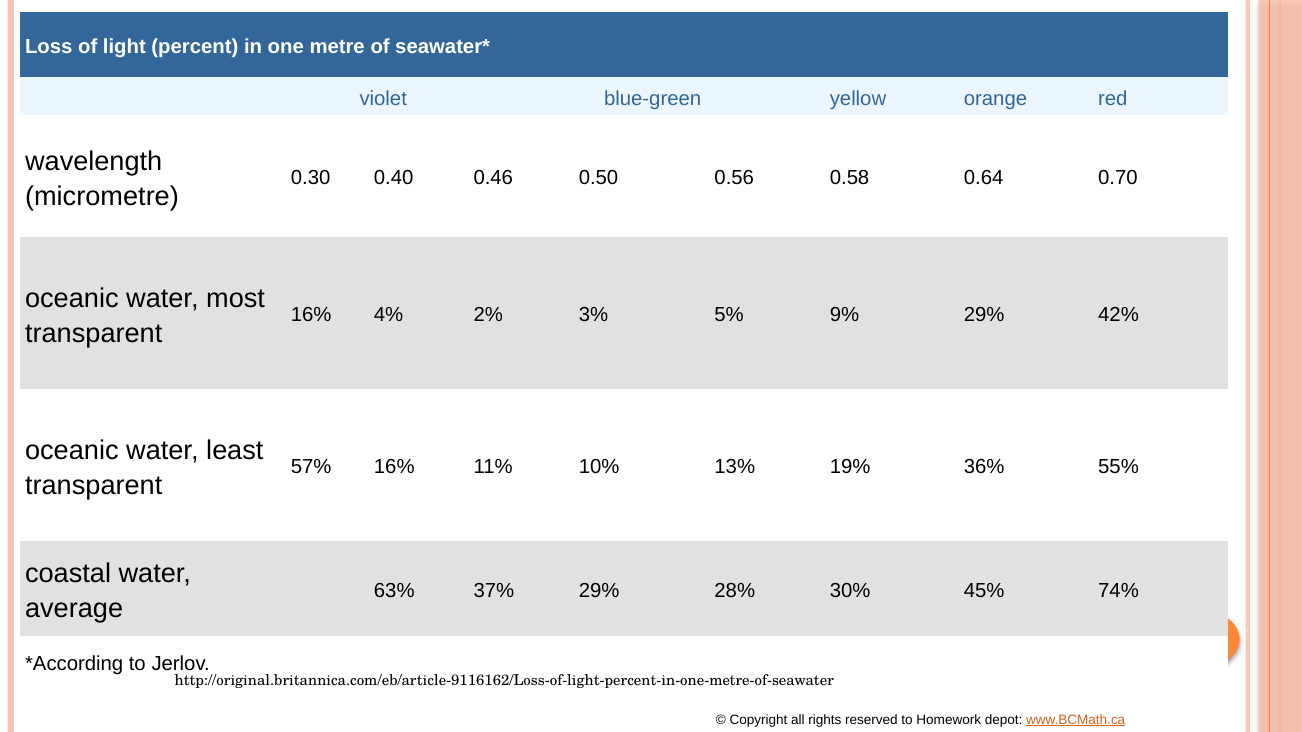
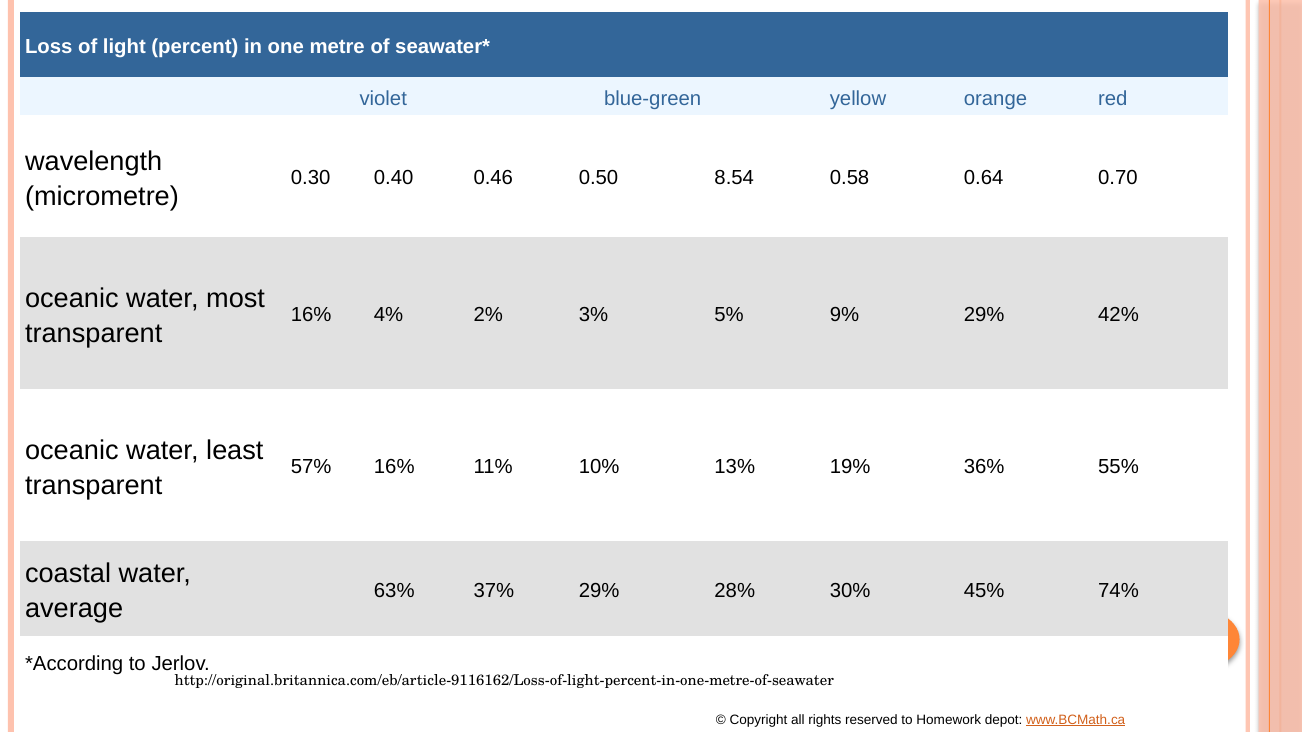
0.56: 0.56 -> 8.54
